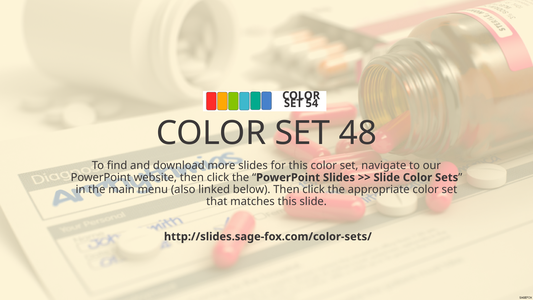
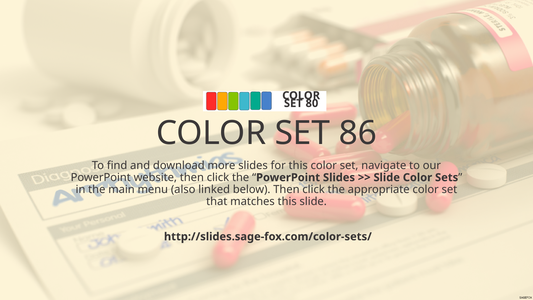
54: 54 -> 80
48: 48 -> 86
